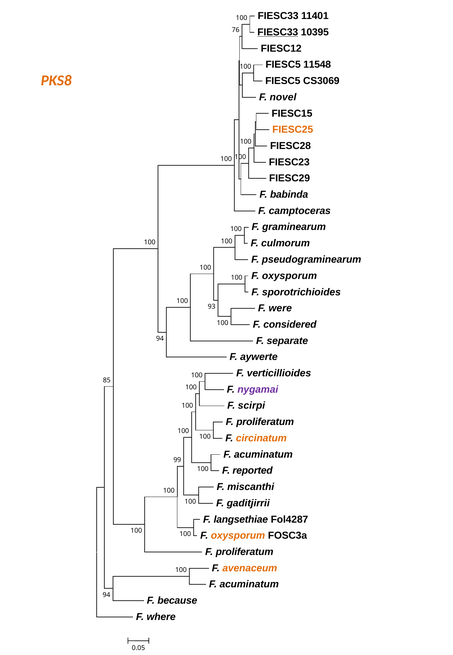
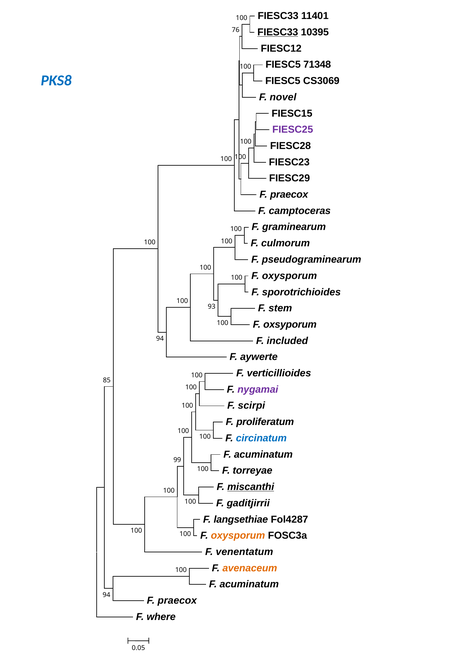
11548: 11548 -> 71348
PKS8 colour: orange -> blue
FIESC25 colour: orange -> purple
babinda at (289, 194): babinda -> praecox
were: were -> stem
considered: considered -> oxsyporum
separate: separate -> included
circinatum colour: orange -> blue
reported: reported -> torreyae
miscanthi underline: none -> present
proliferatum at (245, 551): proliferatum -> venentatum
because at (177, 600): because -> praecox
